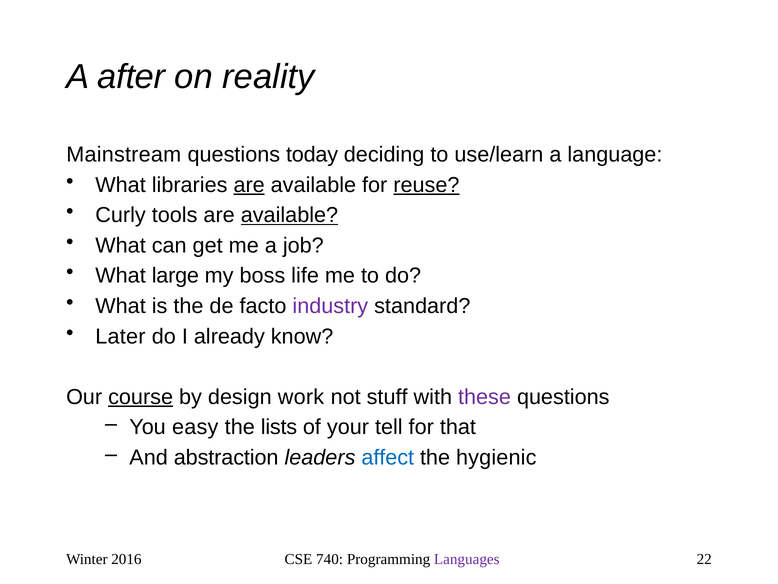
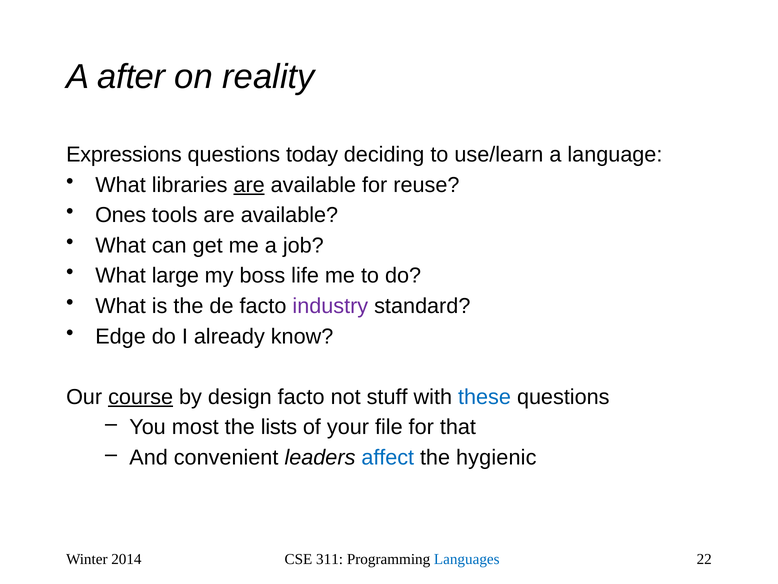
Mainstream: Mainstream -> Expressions
reuse underline: present -> none
Curly: Curly -> Ones
available at (289, 215) underline: present -> none
Later: Later -> Edge
design work: work -> facto
these colour: purple -> blue
easy: easy -> most
tell: tell -> file
abstraction: abstraction -> convenient
2016: 2016 -> 2014
740: 740 -> 311
Languages colour: purple -> blue
